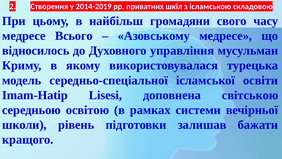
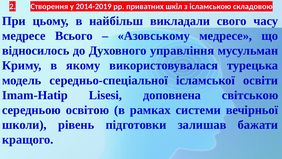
громадяни: громадяни -> викладали
